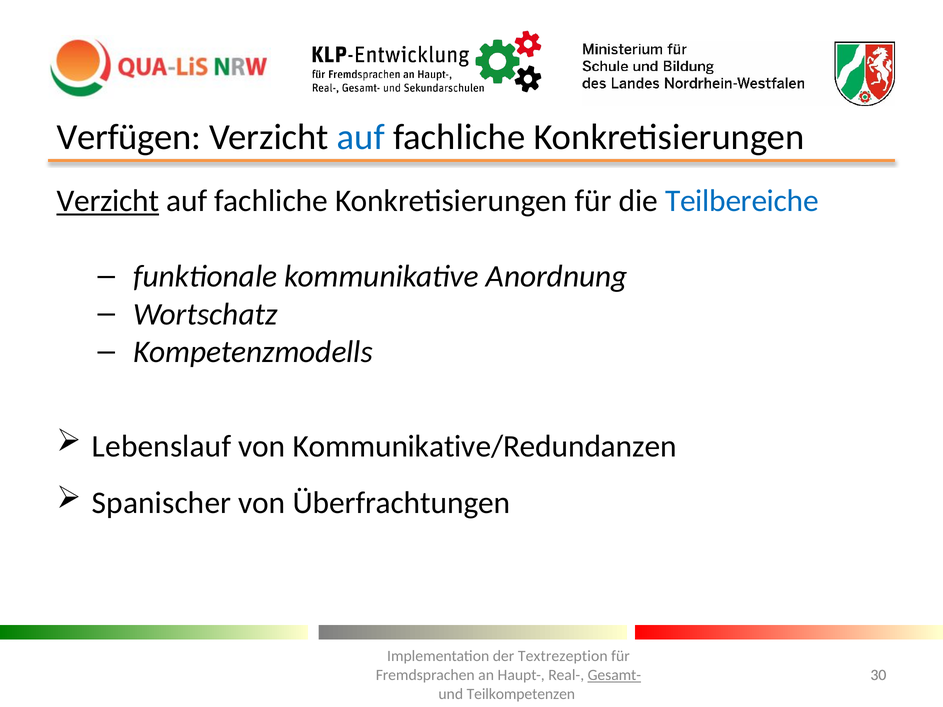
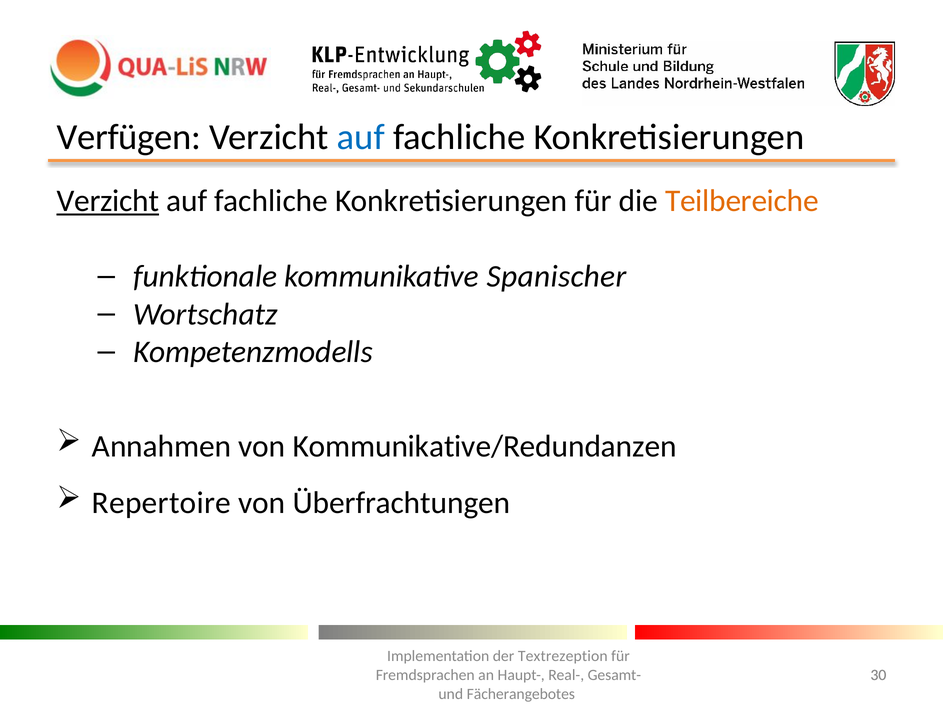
Teilbereiche colour: blue -> orange
Anordnung: Anordnung -> Spanischer
Lebenslauf: Lebenslauf -> Annahmen
Spanischer: Spanischer -> Repertoire
Gesamt- underline: present -> none
Teilkompetenzen: Teilkompetenzen -> Fächerangebotes
